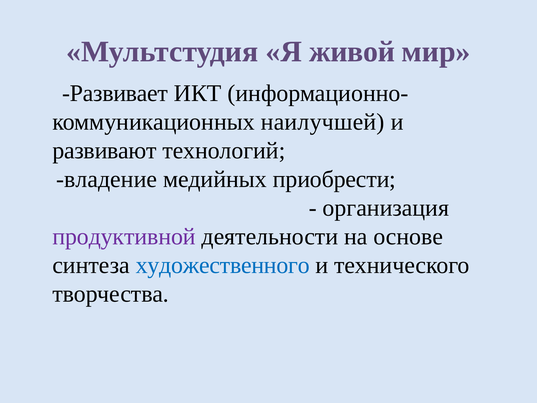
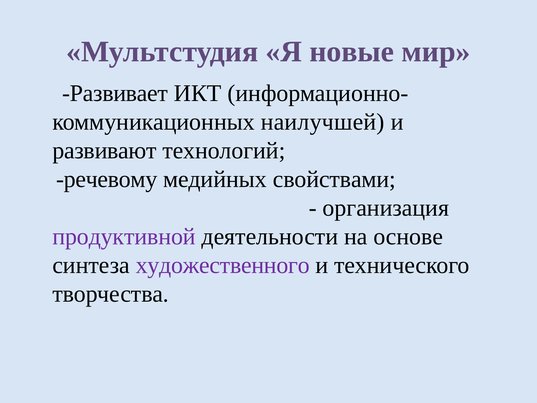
живой: живой -> новые
владение: владение -> речевому
приобрести: приобрести -> свойствами
художественного colour: blue -> purple
